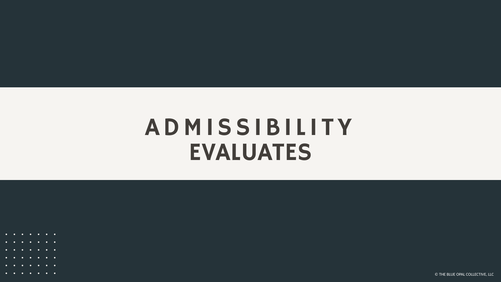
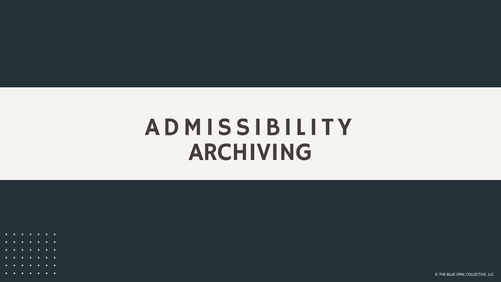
EVALUATES: EVALUATES -> ARCHIVING
